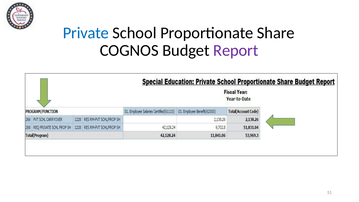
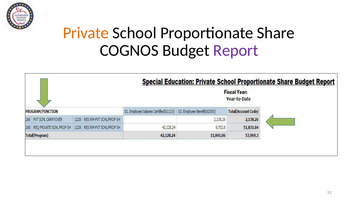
Private colour: blue -> orange
